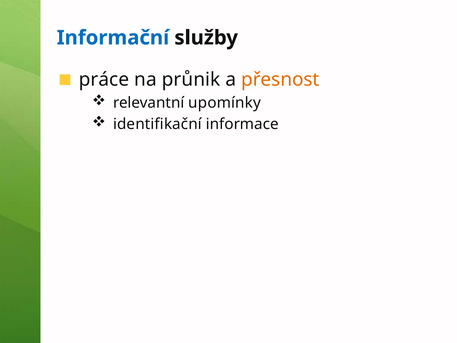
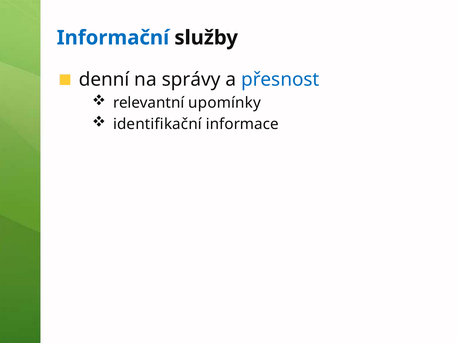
práce: práce -> denní
průnik: průnik -> správy
přesnost colour: orange -> blue
